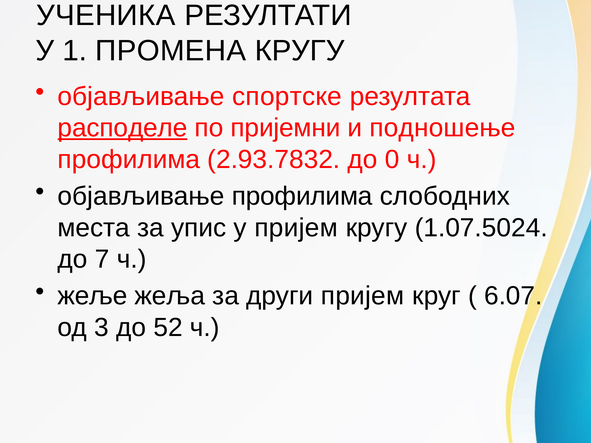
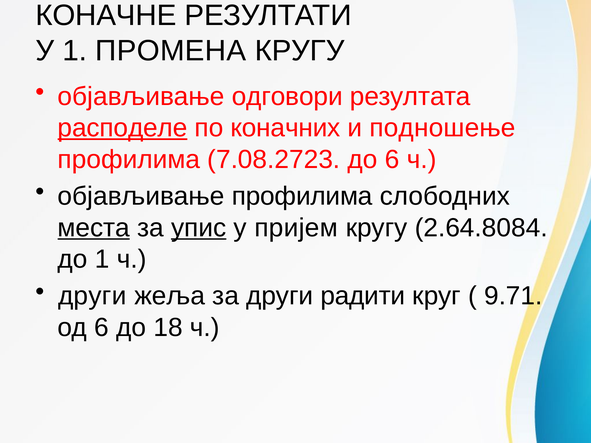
УЧЕНИКА: УЧЕНИКА -> КОНАЧНЕ
спортске: спортске -> одговори
пријемни: пријемни -> коначних
2.93.7832: 2.93.7832 -> 7.08.2723
до 0: 0 -> 6
места underline: none -> present
упис underline: none -> present
1.07.5024: 1.07.5024 -> 2.64.8084
до 7: 7 -> 1
жеље at (92, 296): жеље -> други
други пријем: пријем -> радити
6.07: 6.07 -> 9.71
од 3: 3 -> 6
52: 52 -> 18
